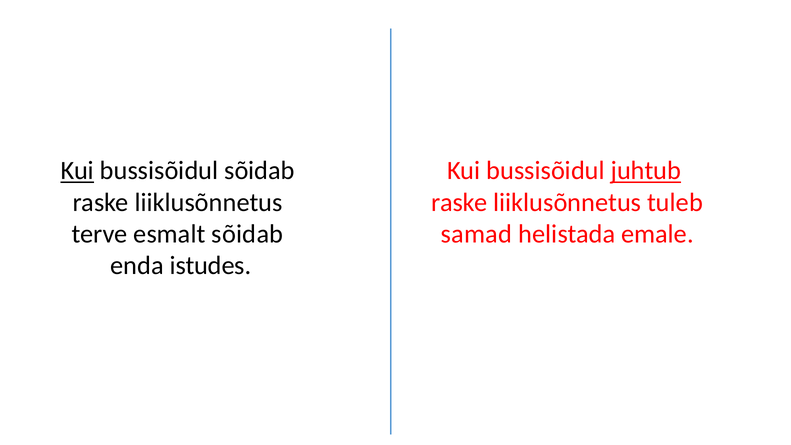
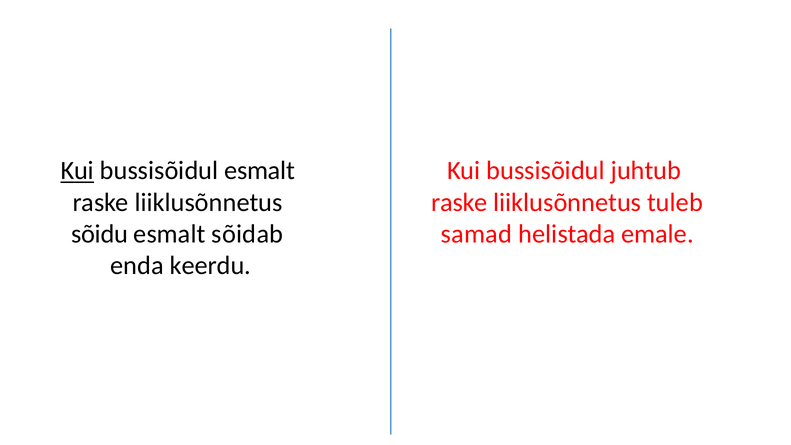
bussisõidul sõidab: sõidab -> esmalt
juhtub underline: present -> none
terve: terve -> sõidu
istudes: istudes -> keerdu
